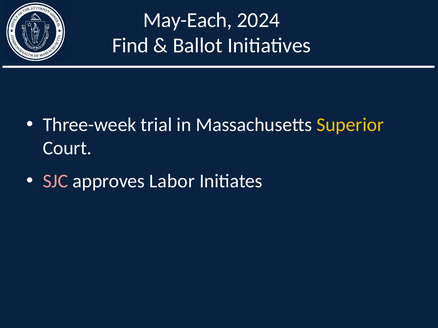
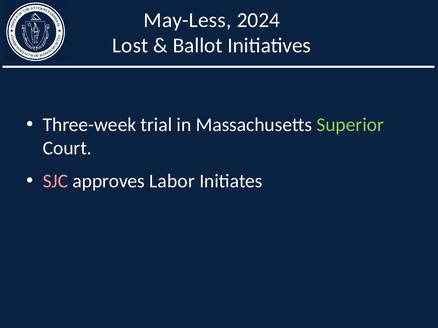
May-Each: May-Each -> May-Less
Find: Find -> Lost
Superior colour: yellow -> light green
